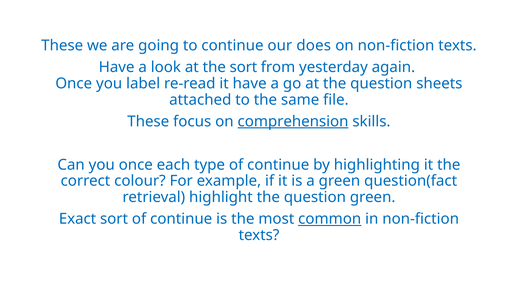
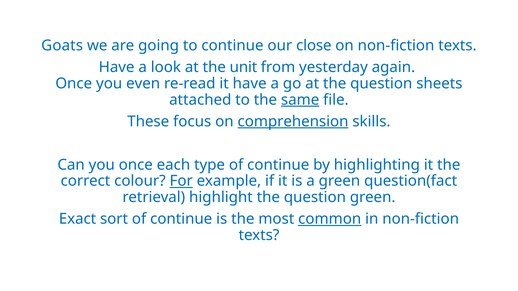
These at (62, 46): These -> Goats
does: does -> close
the sort: sort -> unit
label: label -> even
same underline: none -> present
For underline: none -> present
